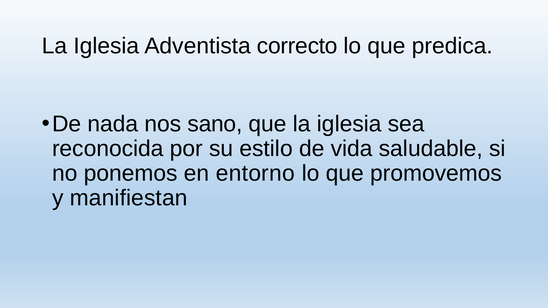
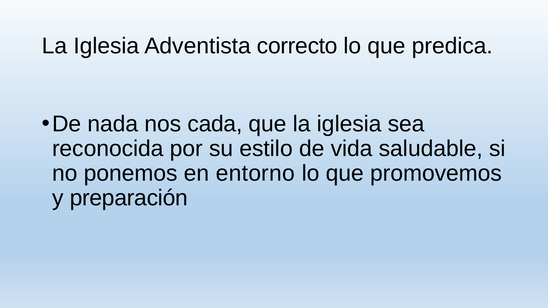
sano: sano -> cada
manifiestan: manifiestan -> preparación
